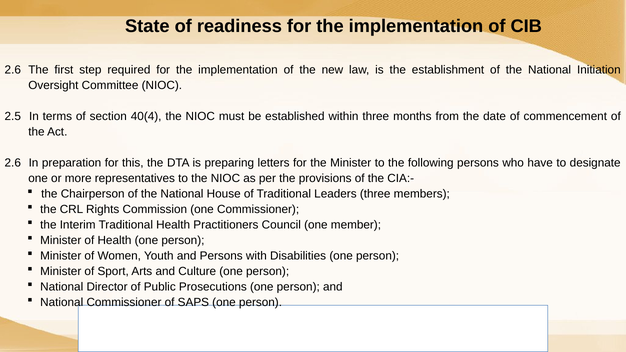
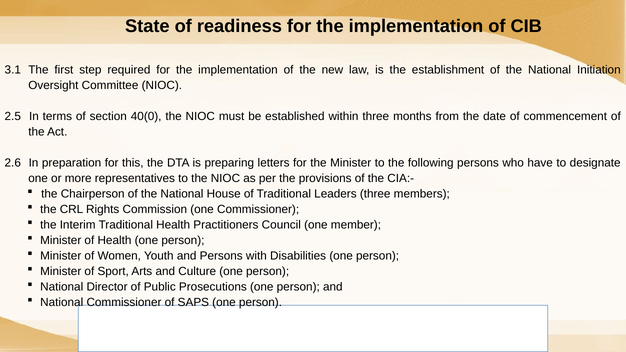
2.6 at (13, 70): 2.6 -> 3.1
40(4: 40(4 -> 40(0
